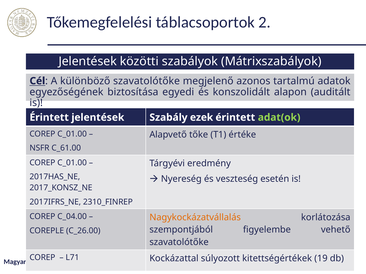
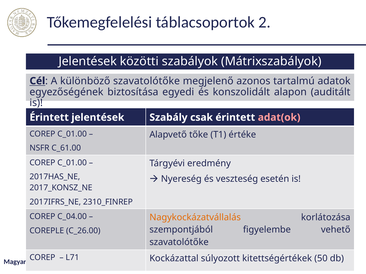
ezek: ezek -> csak
adat(ok colour: light green -> pink
19: 19 -> 50
